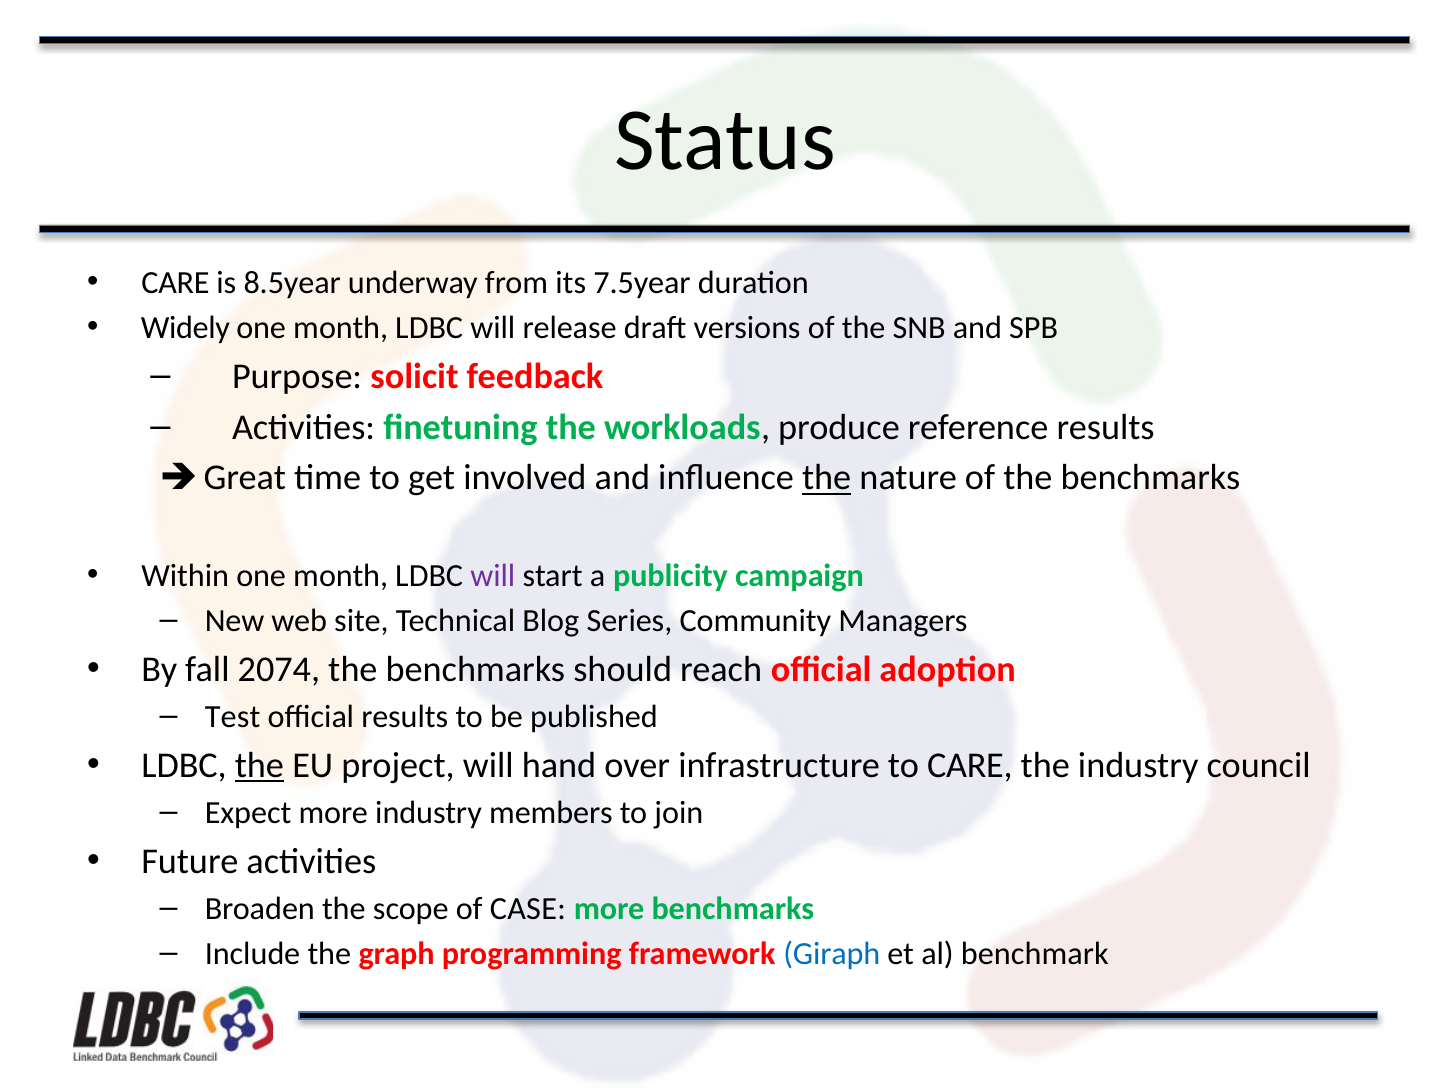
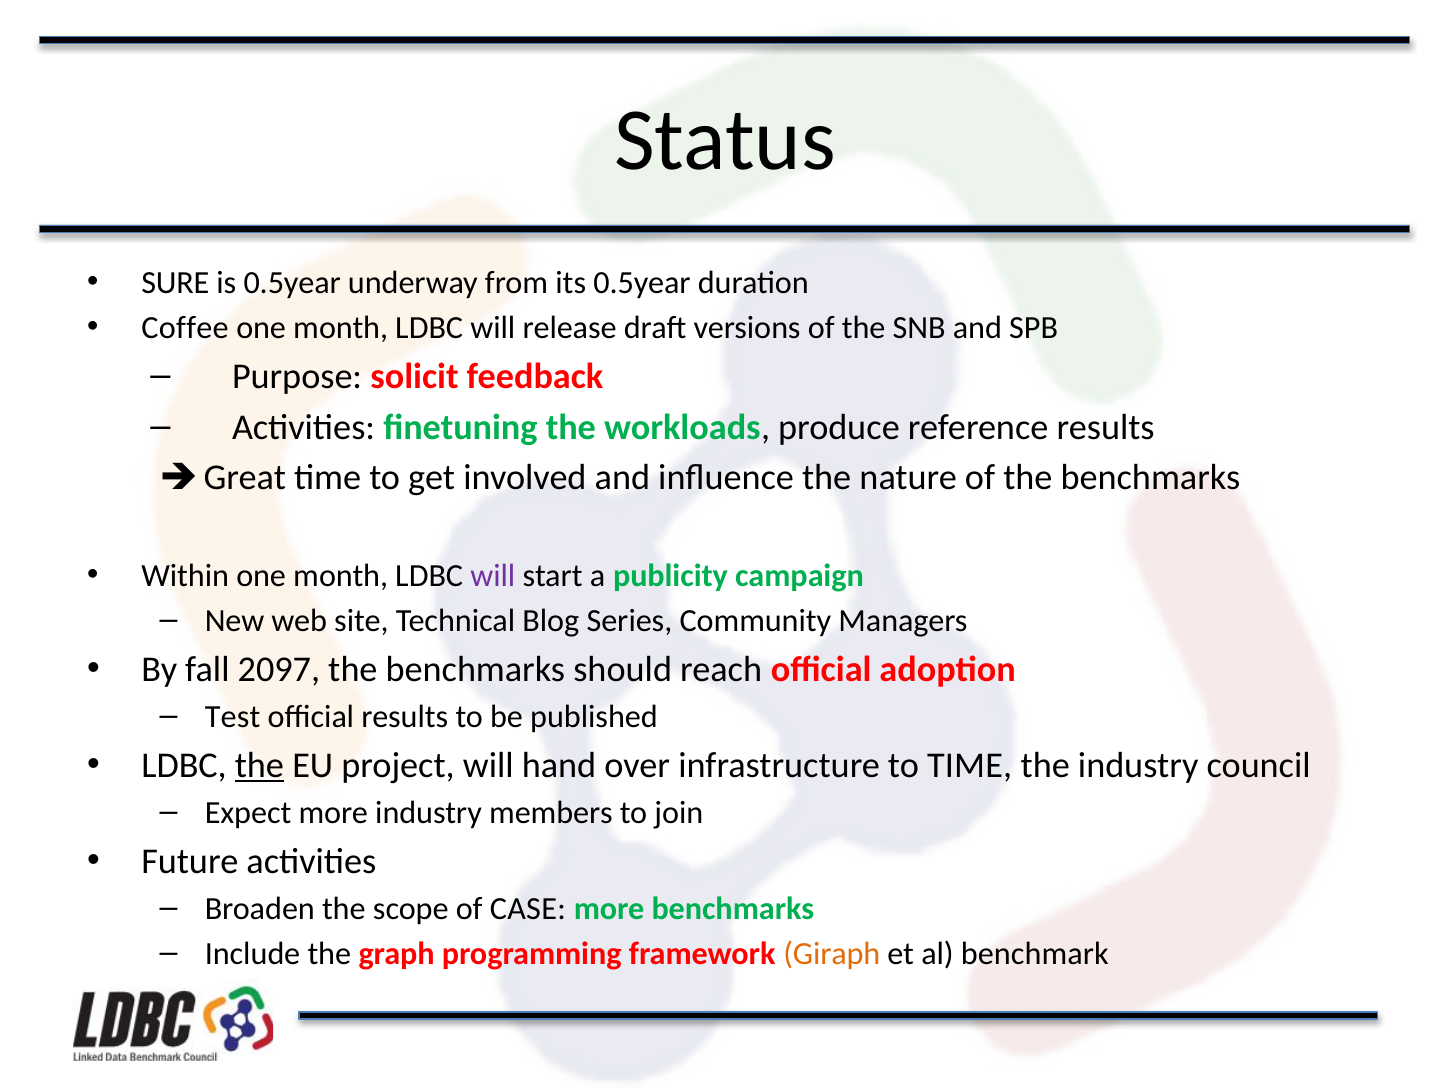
CARE at (175, 283): CARE -> SURE
is 8.5year: 8.5year -> 0.5year
its 7.5year: 7.5year -> 0.5year
Widely: Widely -> Coffee
the at (827, 478) underline: present -> none
2074: 2074 -> 2097
to CARE: CARE -> TIME
Giraph colour: blue -> orange
